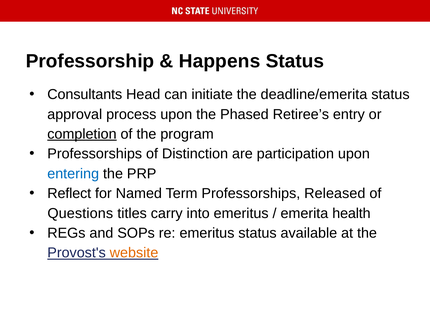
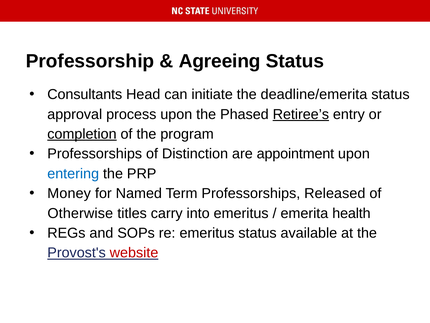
Happens: Happens -> Agreeing
Retiree’s underline: none -> present
participation: participation -> appointment
Reflect: Reflect -> Money
Questions: Questions -> Otherwise
website colour: orange -> red
